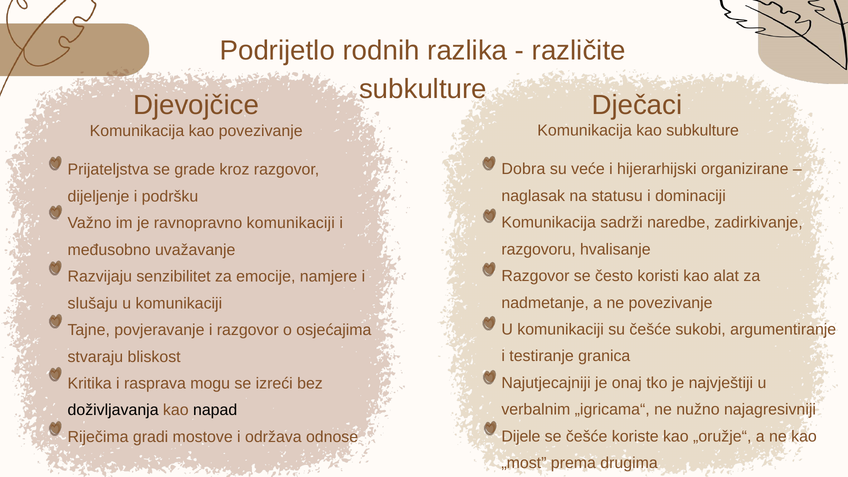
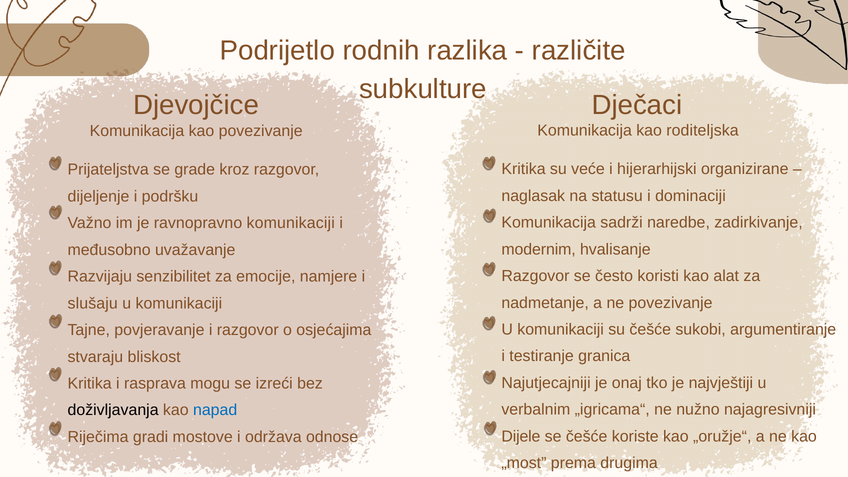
kao subkulture: subkulture -> roditeljska
Dobra at (523, 169): Dobra -> Kritika
razgovoru: razgovoru -> modernim
napad colour: black -> blue
